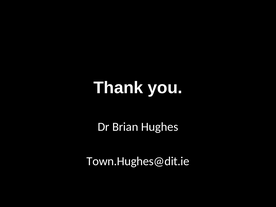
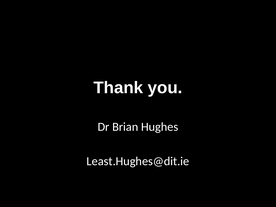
Town.Hughes@dit.ie: Town.Hughes@dit.ie -> Least.Hughes@dit.ie
